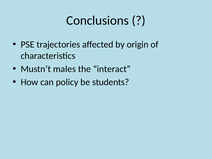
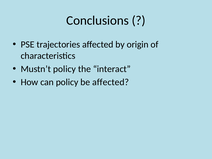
Mustn’t males: males -> policy
be students: students -> affected
